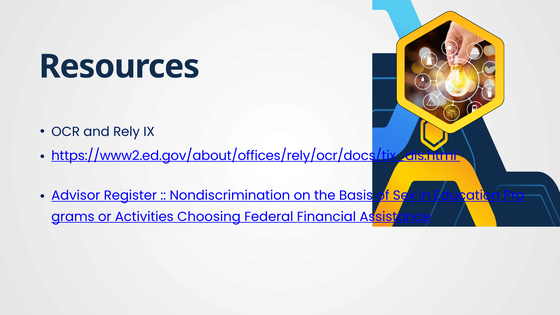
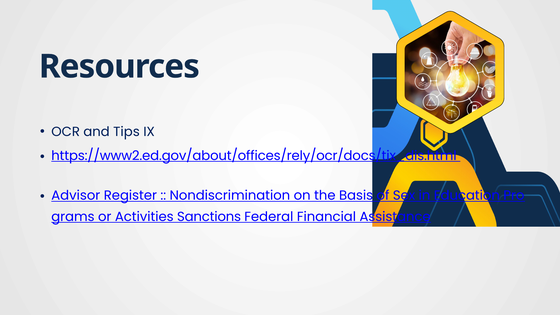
Rely: Rely -> Tips
Choosing: Choosing -> Sanctions
